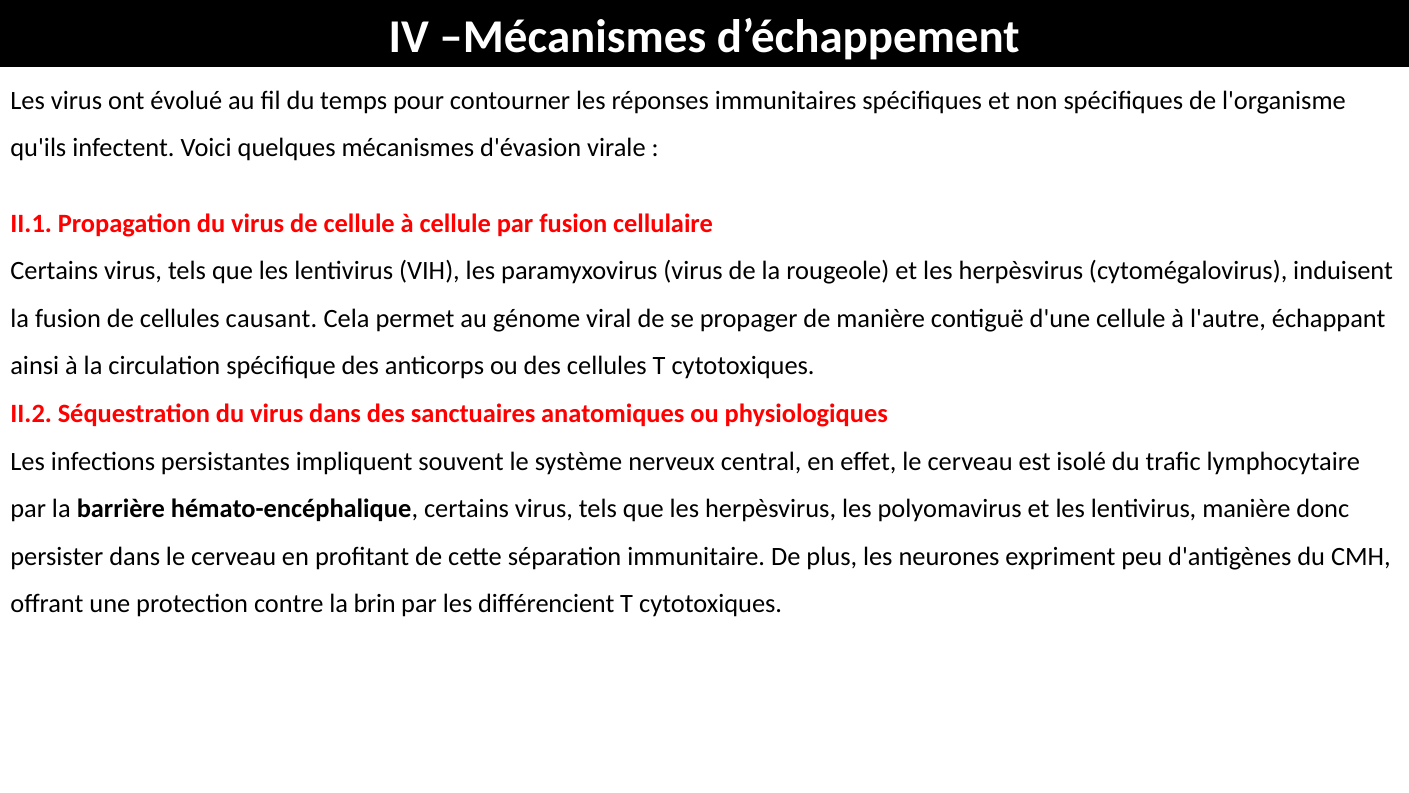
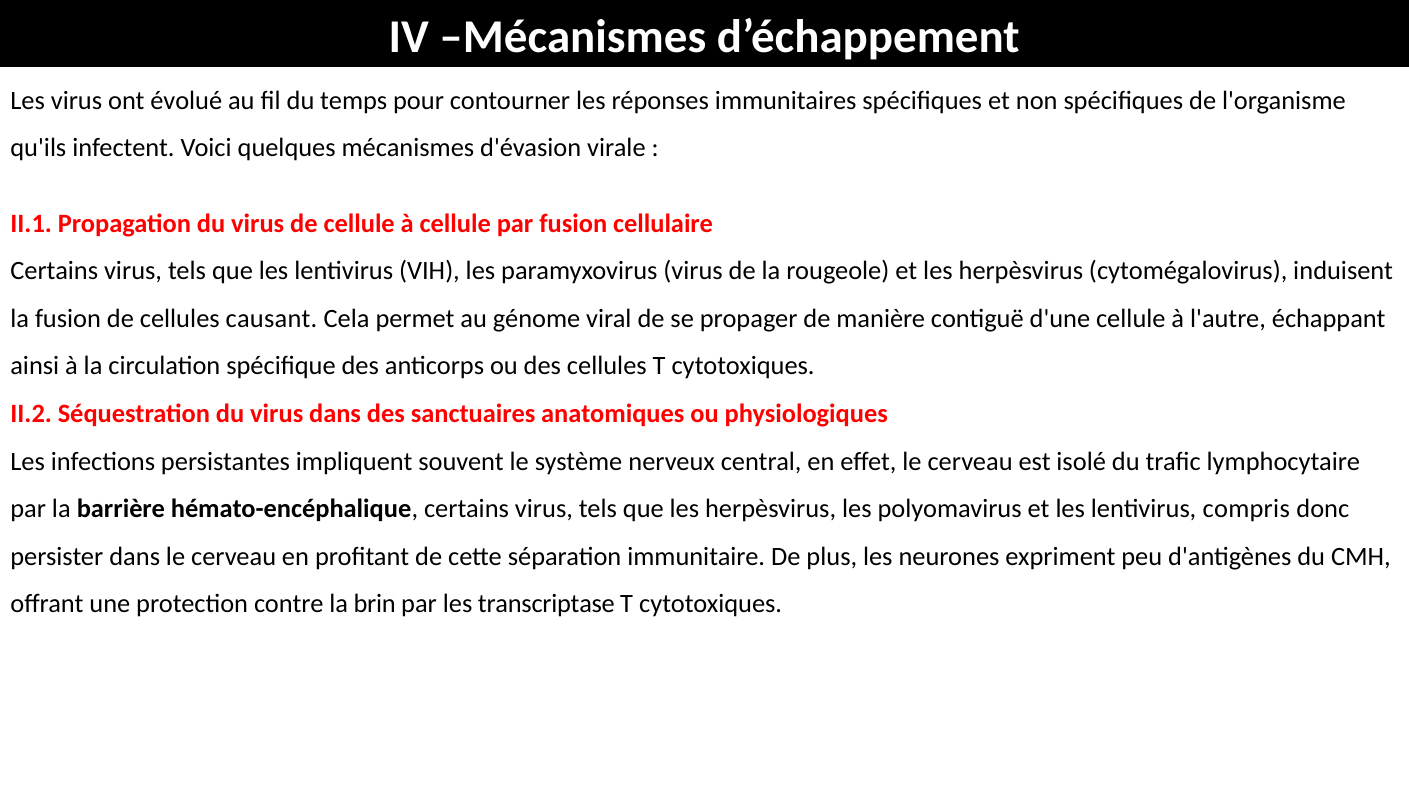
lentivirus manière: manière -> compris
différencient: différencient -> transcriptase
